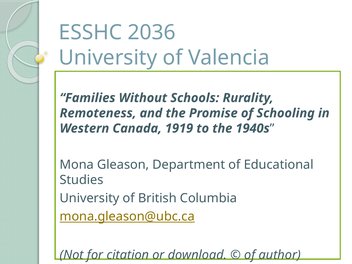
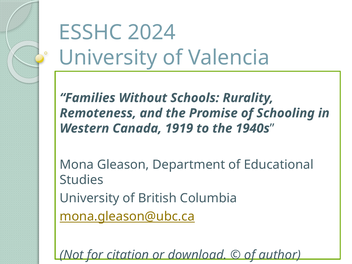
2036: 2036 -> 2024
